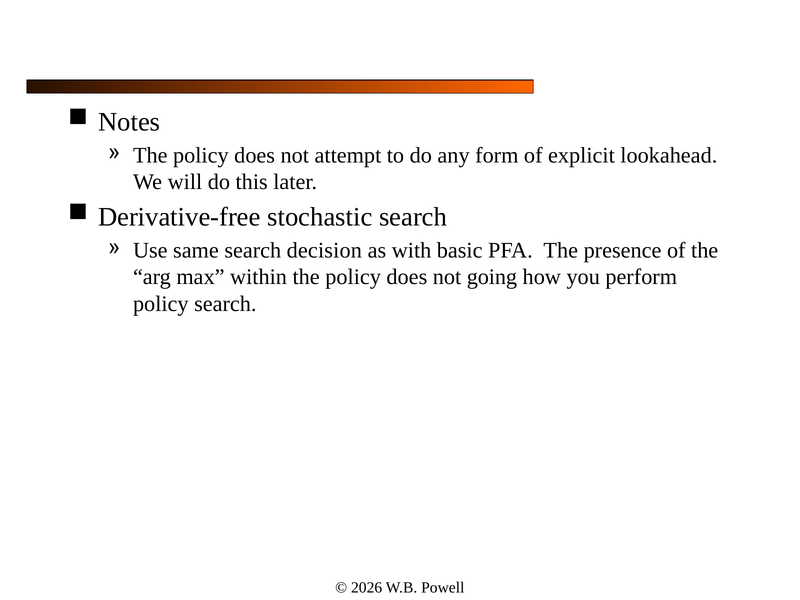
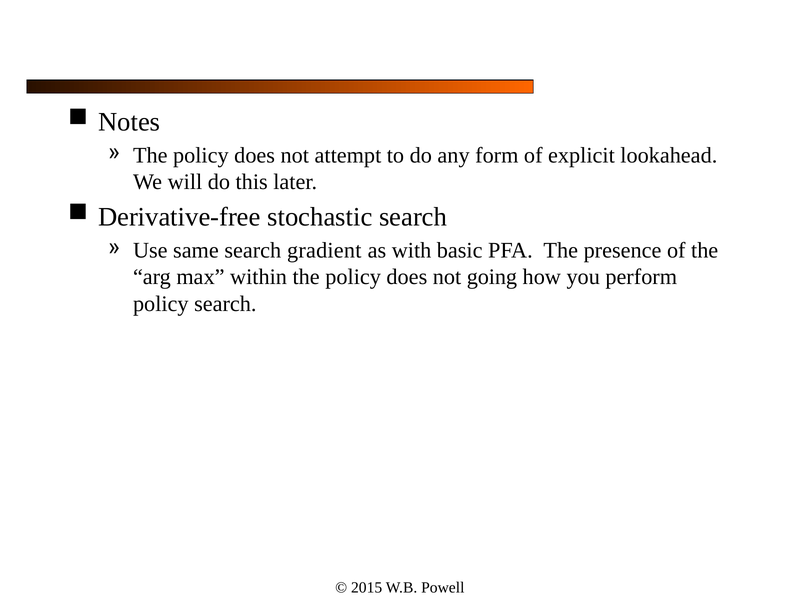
decision: decision -> gradient
2026: 2026 -> 2015
